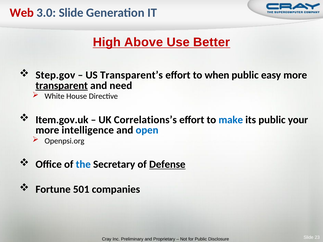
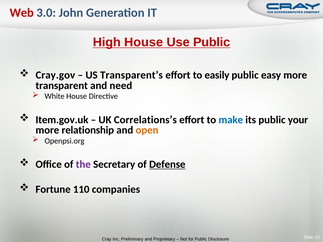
3.0 Slide: Slide -> John
High Above: Above -> House
Use Better: Better -> Public
Step.gov: Step.gov -> Cray.gov
when: when -> easily
transparent underline: present -> none
intelligence: intelligence -> relationship
open colour: blue -> orange
the colour: blue -> purple
501: 501 -> 110
